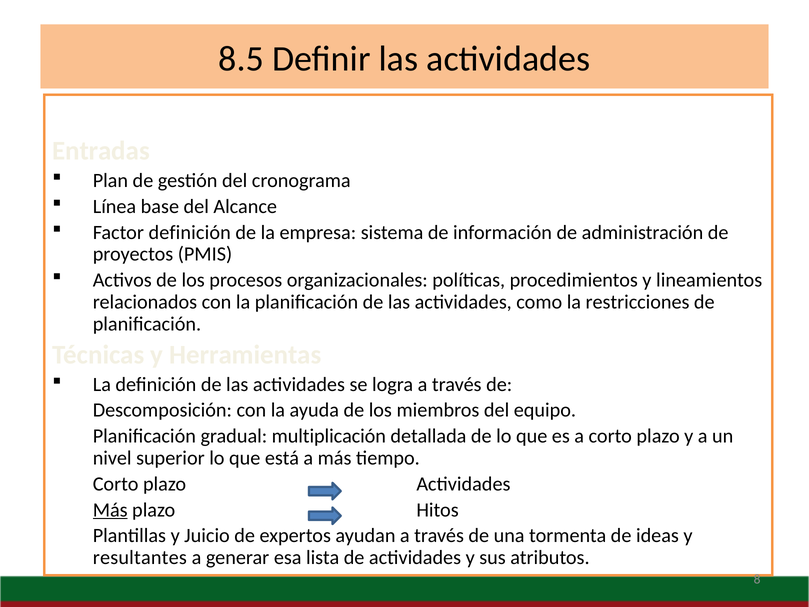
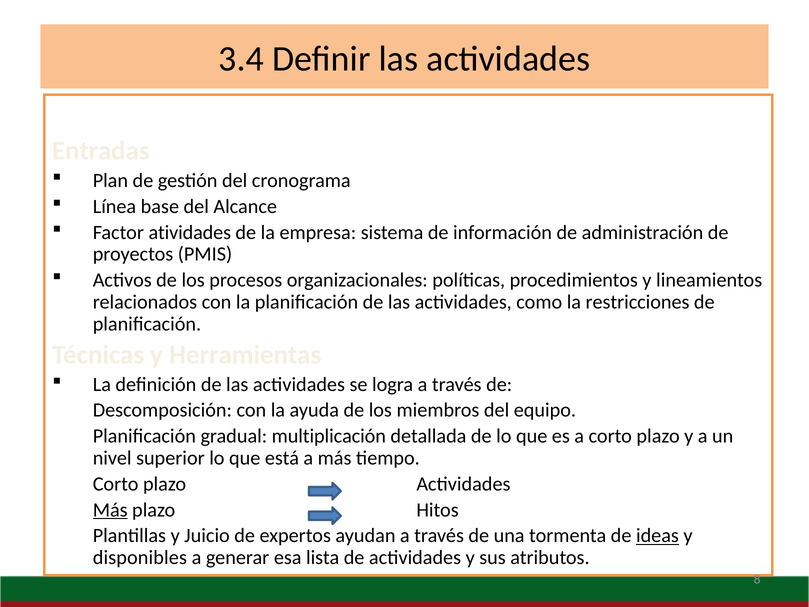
8.5: 8.5 -> 3.4
Factor definición: definición -> atividades
ideas underline: none -> present
resultantes: resultantes -> disponibles
